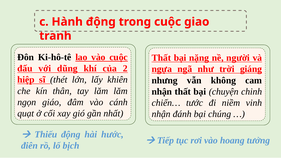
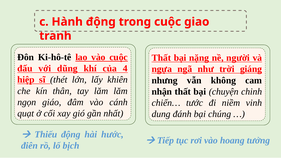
2: 2 -> 4
nhận at (161, 114): nhận -> dung
